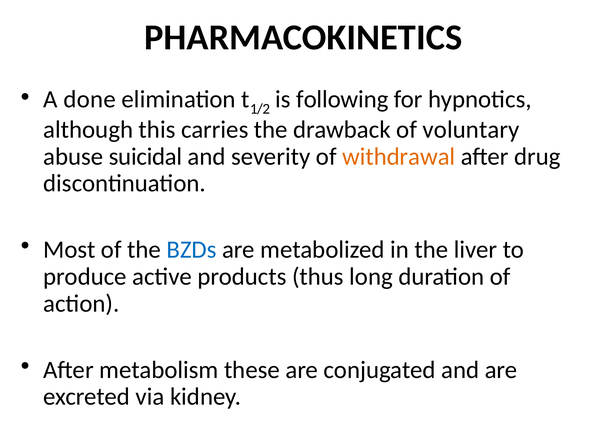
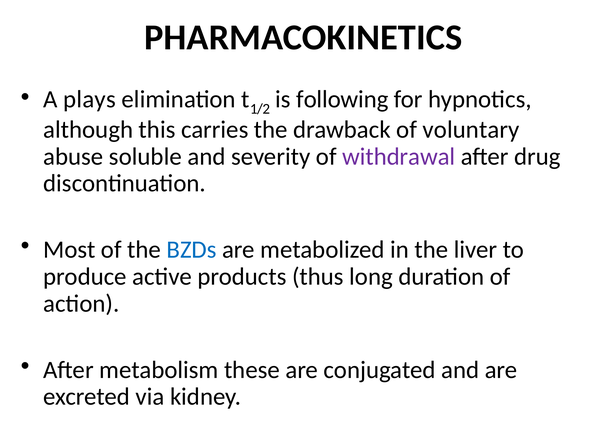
done: done -> plays
suicidal: suicidal -> soluble
withdrawal colour: orange -> purple
